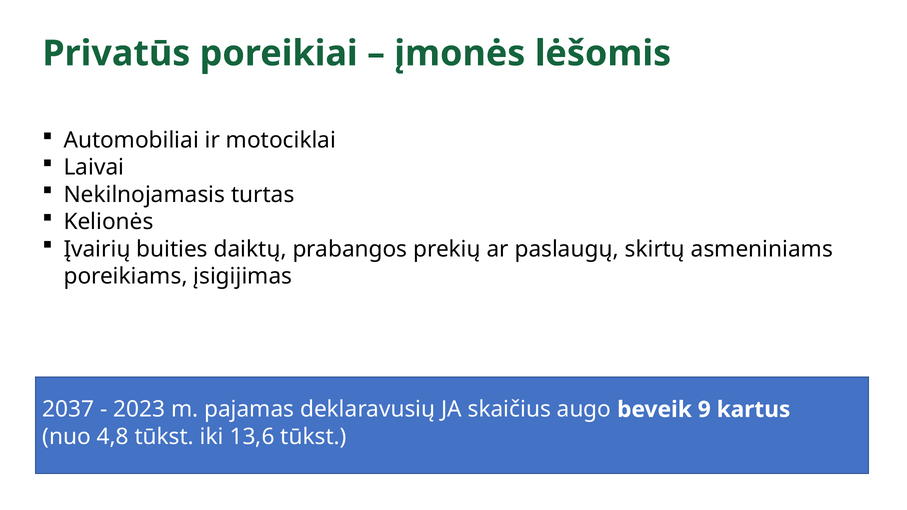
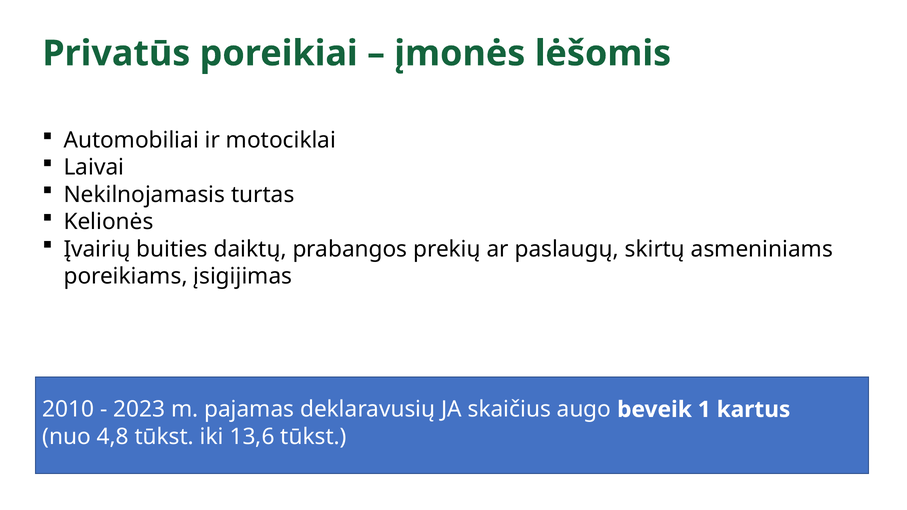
2037: 2037 -> 2010
9: 9 -> 1
